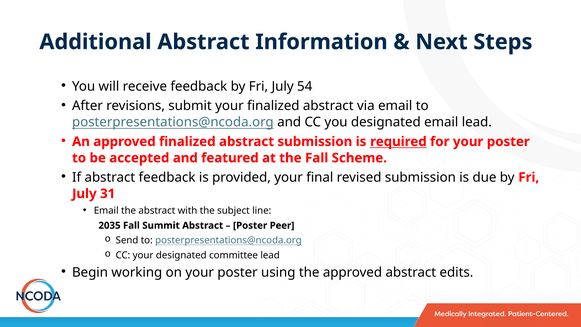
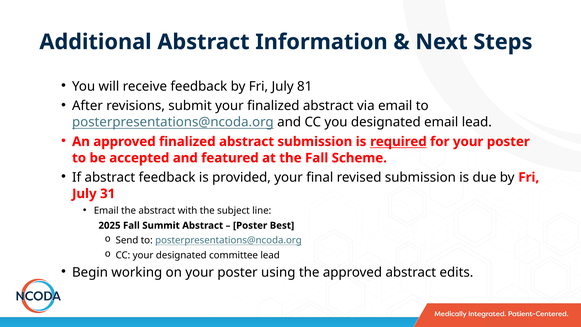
54: 54 -> 81
2035: 2035 -> 2025
Peer: Peer -> Best
